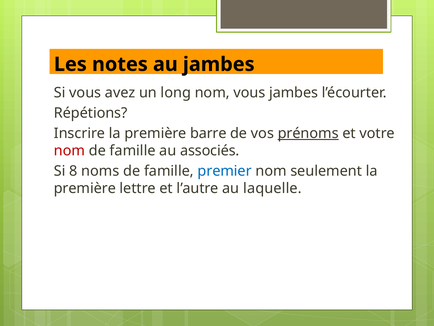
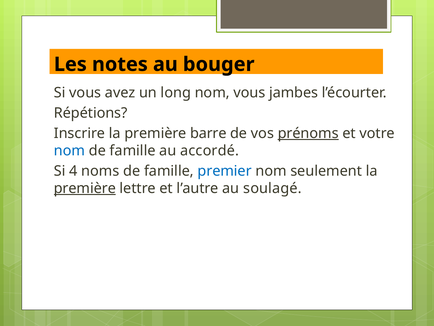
au jambes: jambes -> bouger
nom at (69, 150) colour: red -> blue
associés: associés -> accordé
8: 8 -> 4
première at (85, 188) underline: none -> present
laquelle: laquelle -> soulagé
